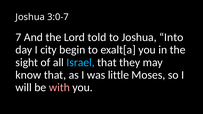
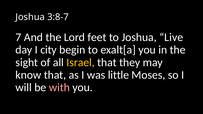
3:0-7: 3:0-7 -> 3:8-7
told: told -> feet
Into: Into -> Live
Israel colour: light blue -> yellow
